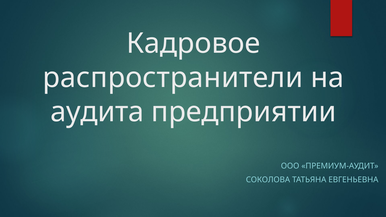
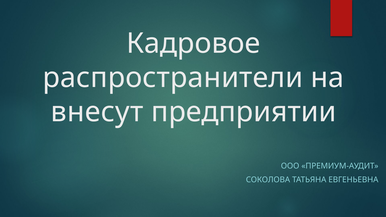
аудита: аудита -> внесут
